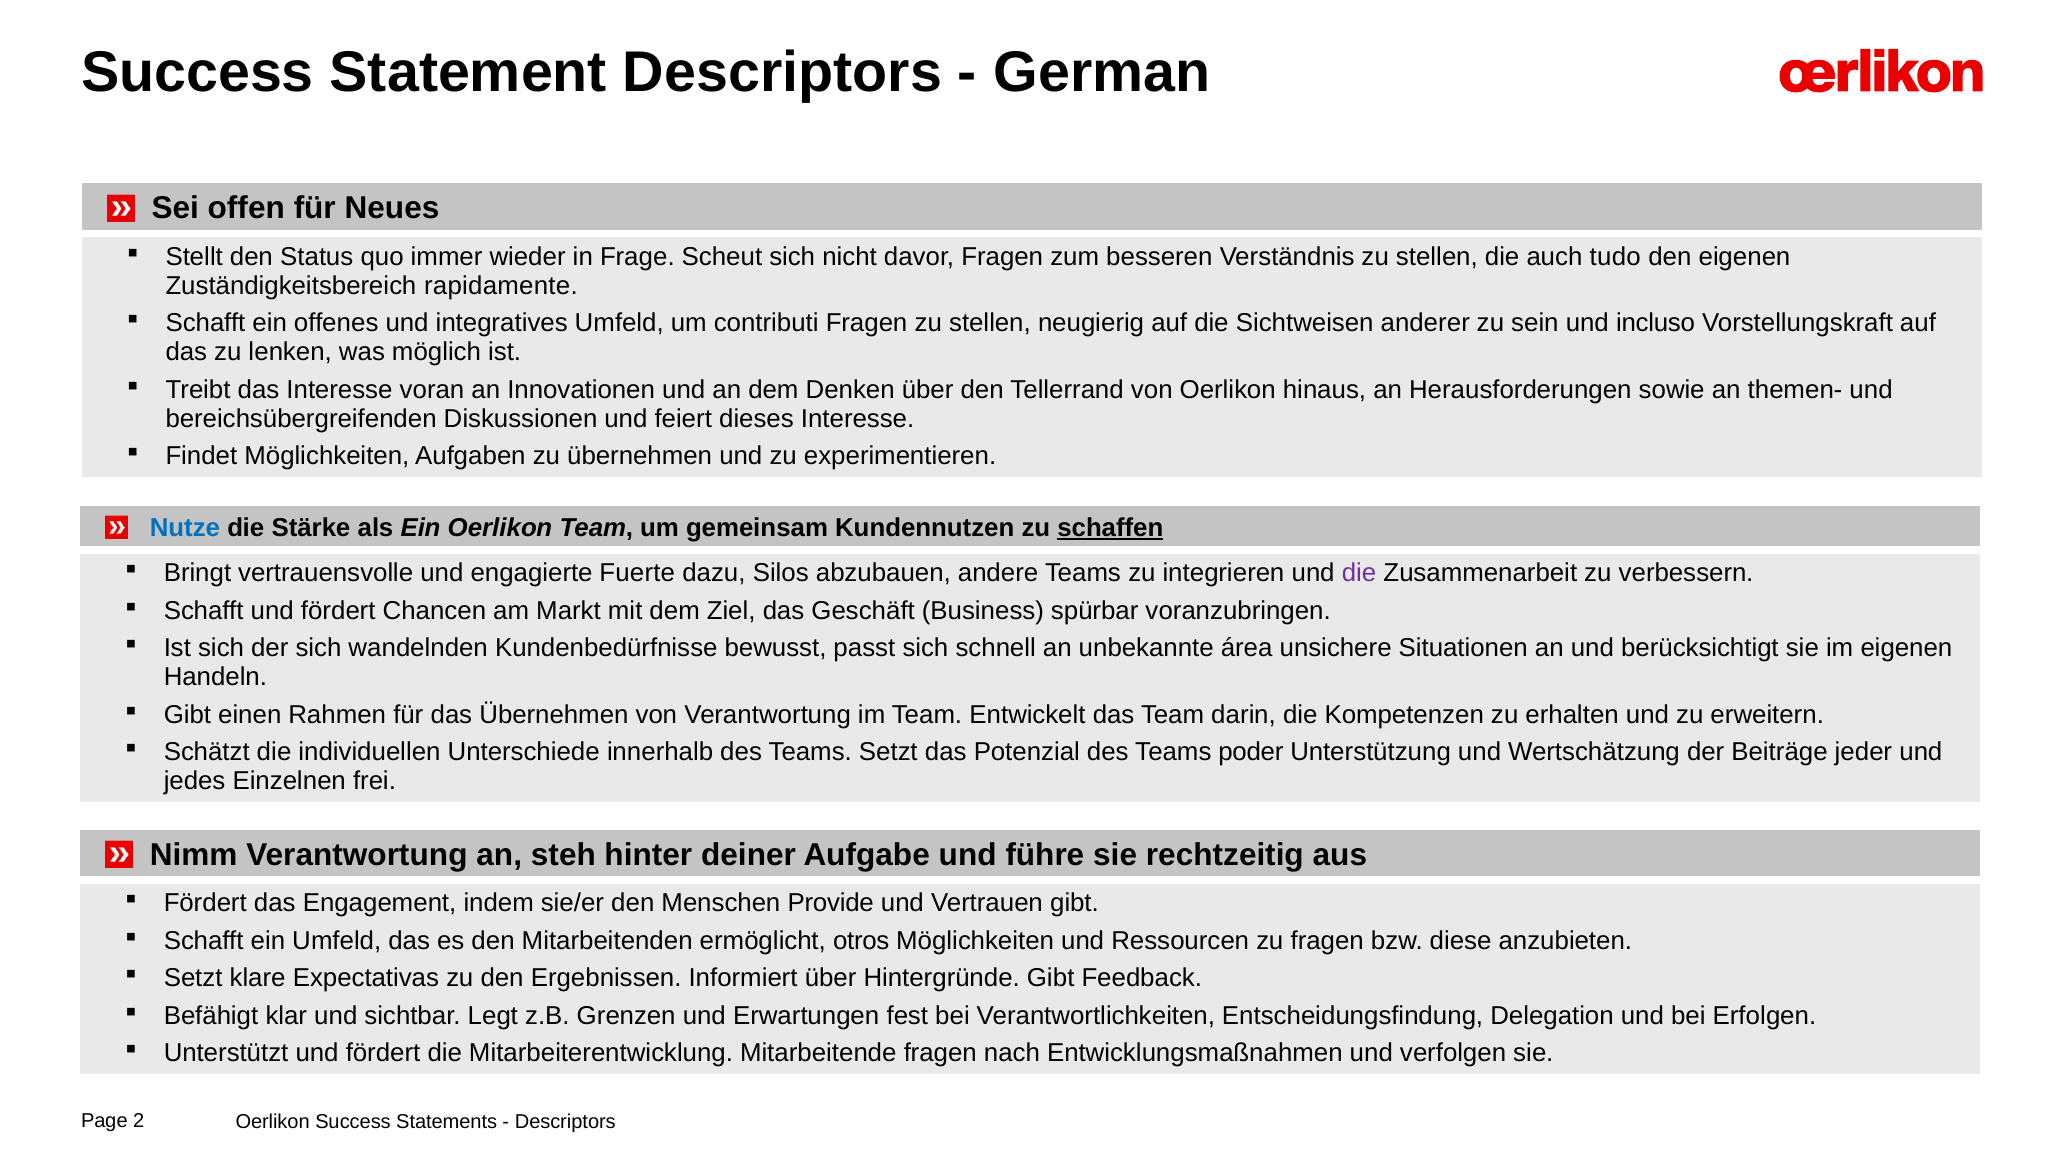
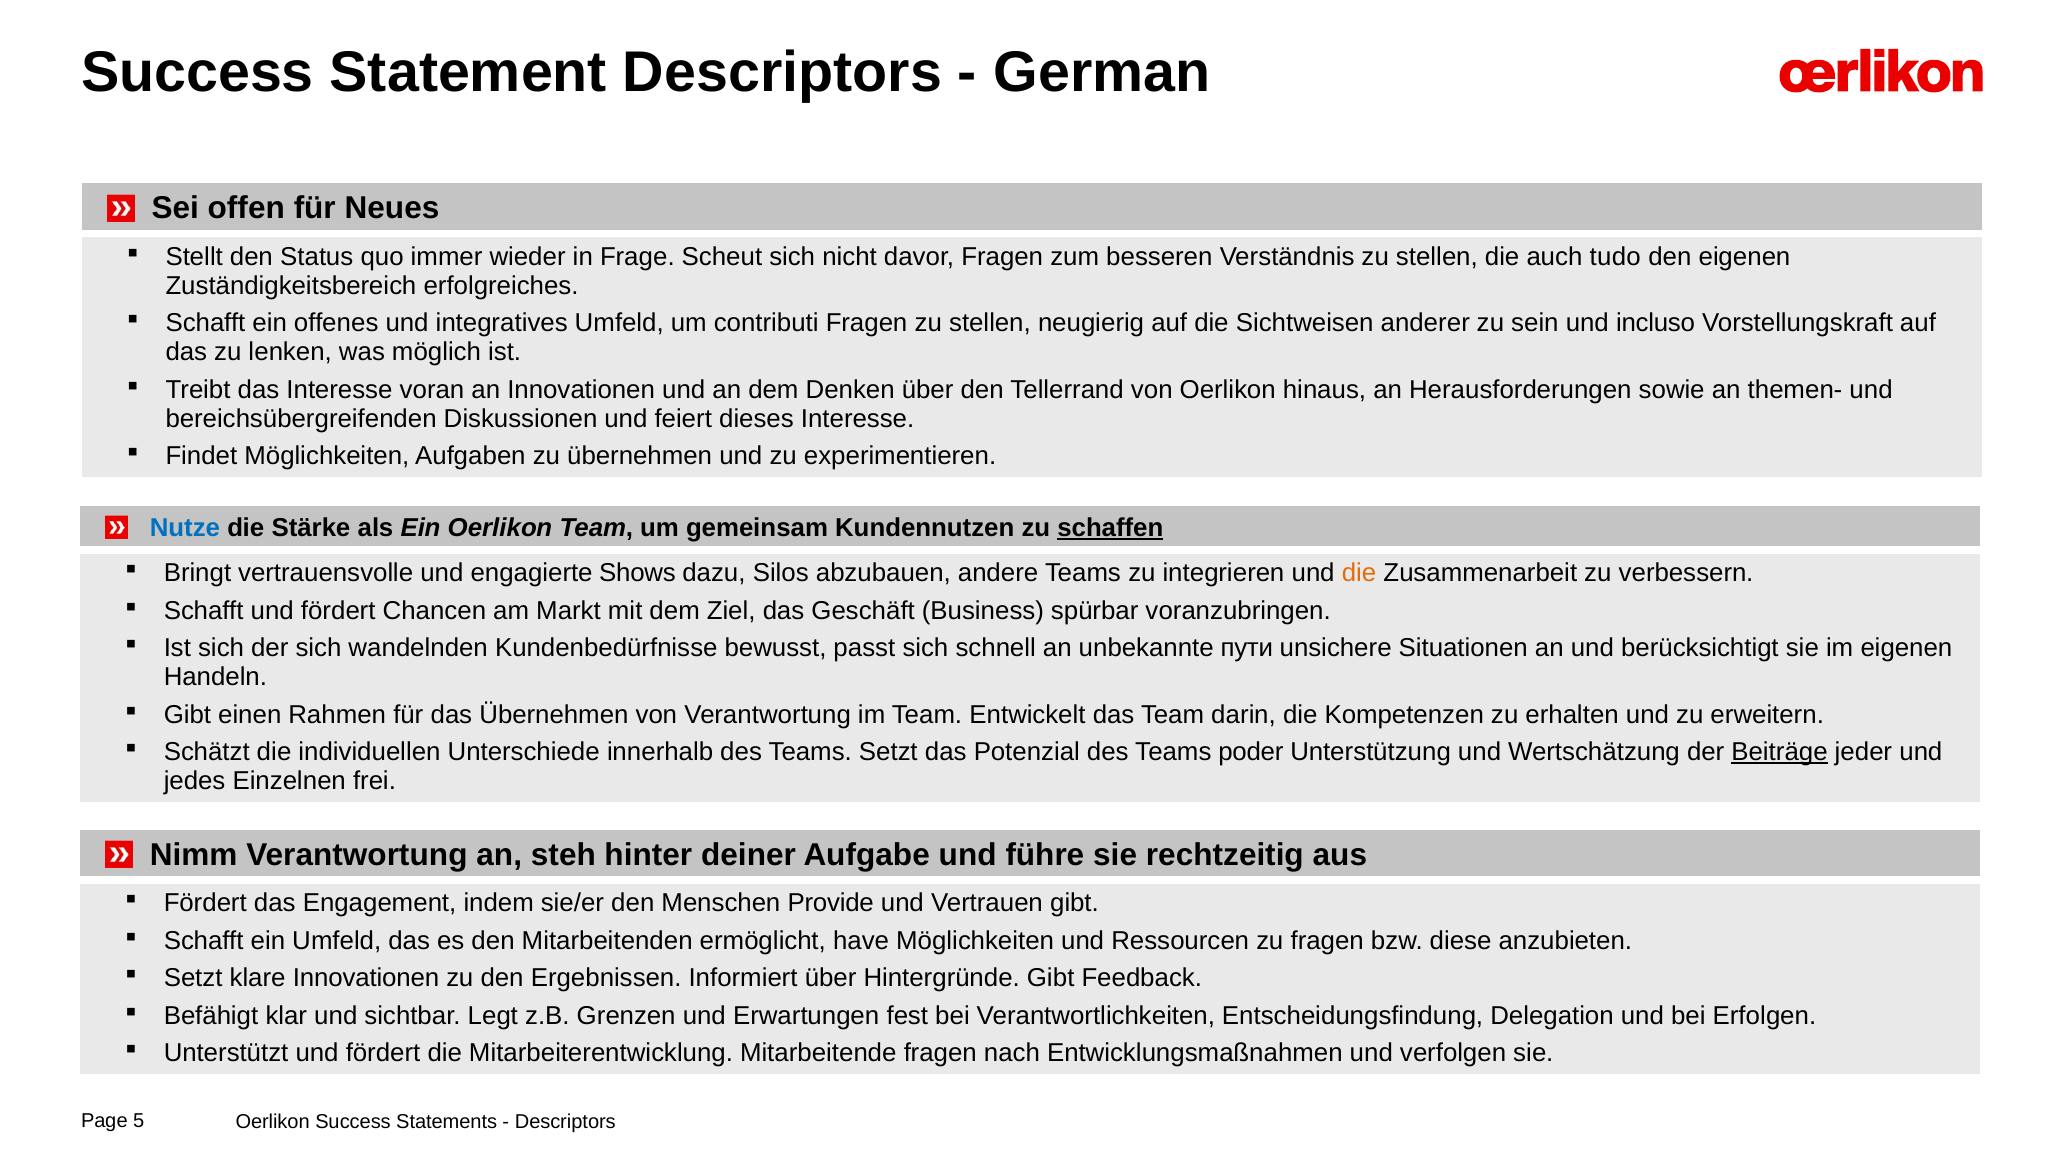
rapidamente: rapidamente -> erfolgreiches
Fuerte: Fuerte -> Shows
die at (1359, 573) colour: purple -> orange
área: área -> пути
Beiträge underline: none -> present
otros: otros -> have
klare Expectativas: Expectativas -> Innovationen
2: 2 -> 5
